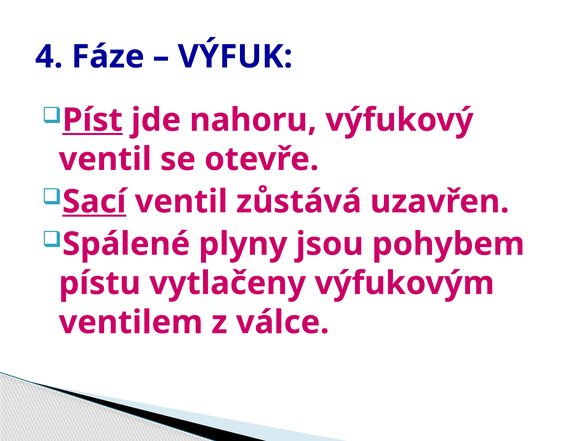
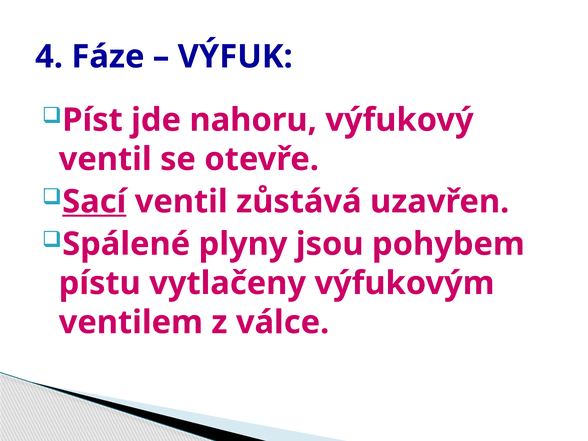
Píst underline: present -> none
